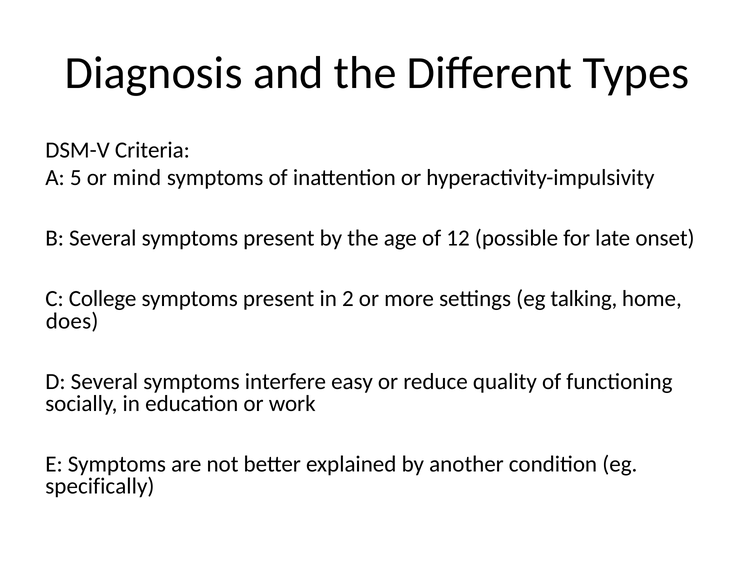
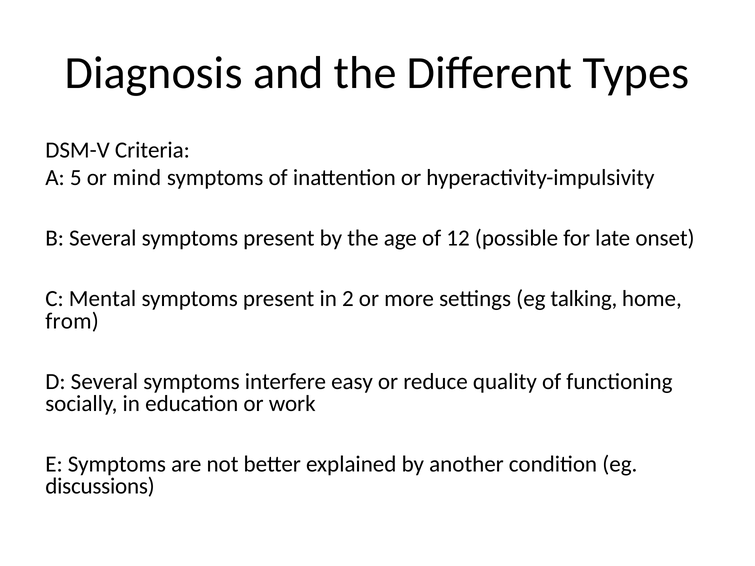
College: College -> Mental
does: does -> from
specifically: specifically -> discussions
